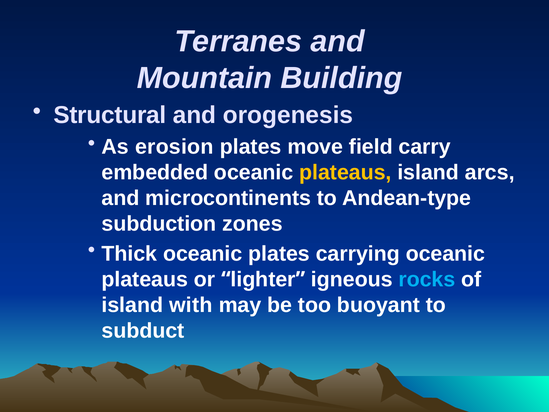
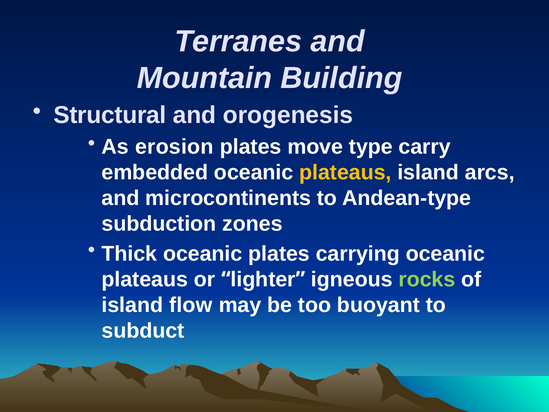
field: field -> type
rocks colour: light blue -> light green
with: with -> flow
